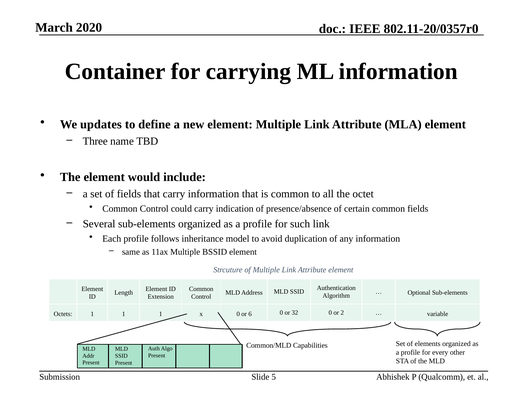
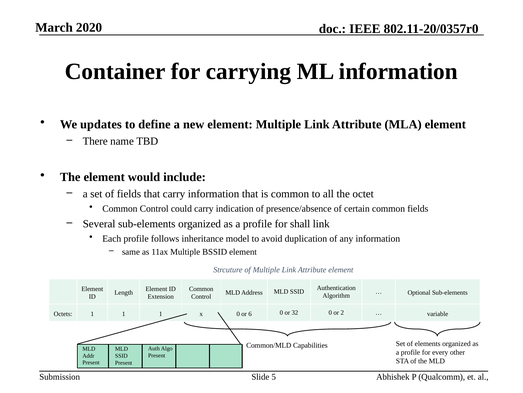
Three: Three -> There
such: such -> shall
